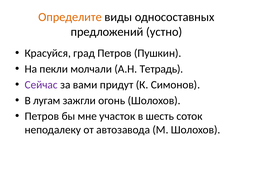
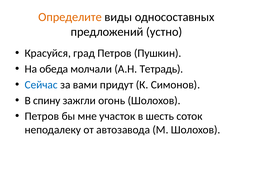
пекли: пекли -> обеда
Сейчас colour: purple -> blue
лугам: лугам -> спину
